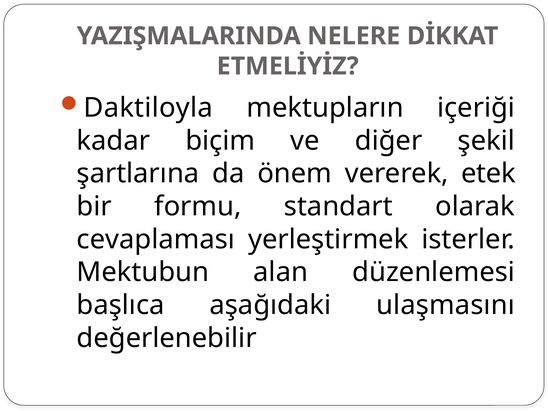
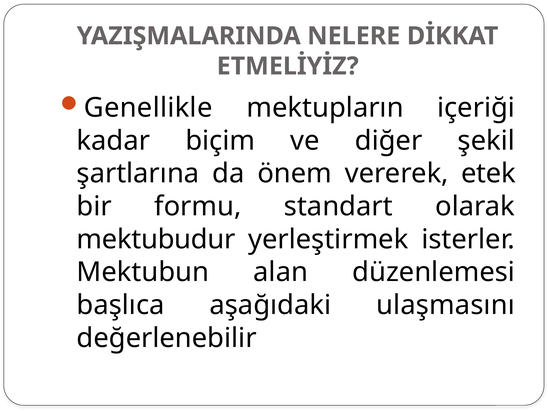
Daktiloyla: Daktiloyla -> Genellikle
cevaplaması: cevaplaması -> mektubudur
